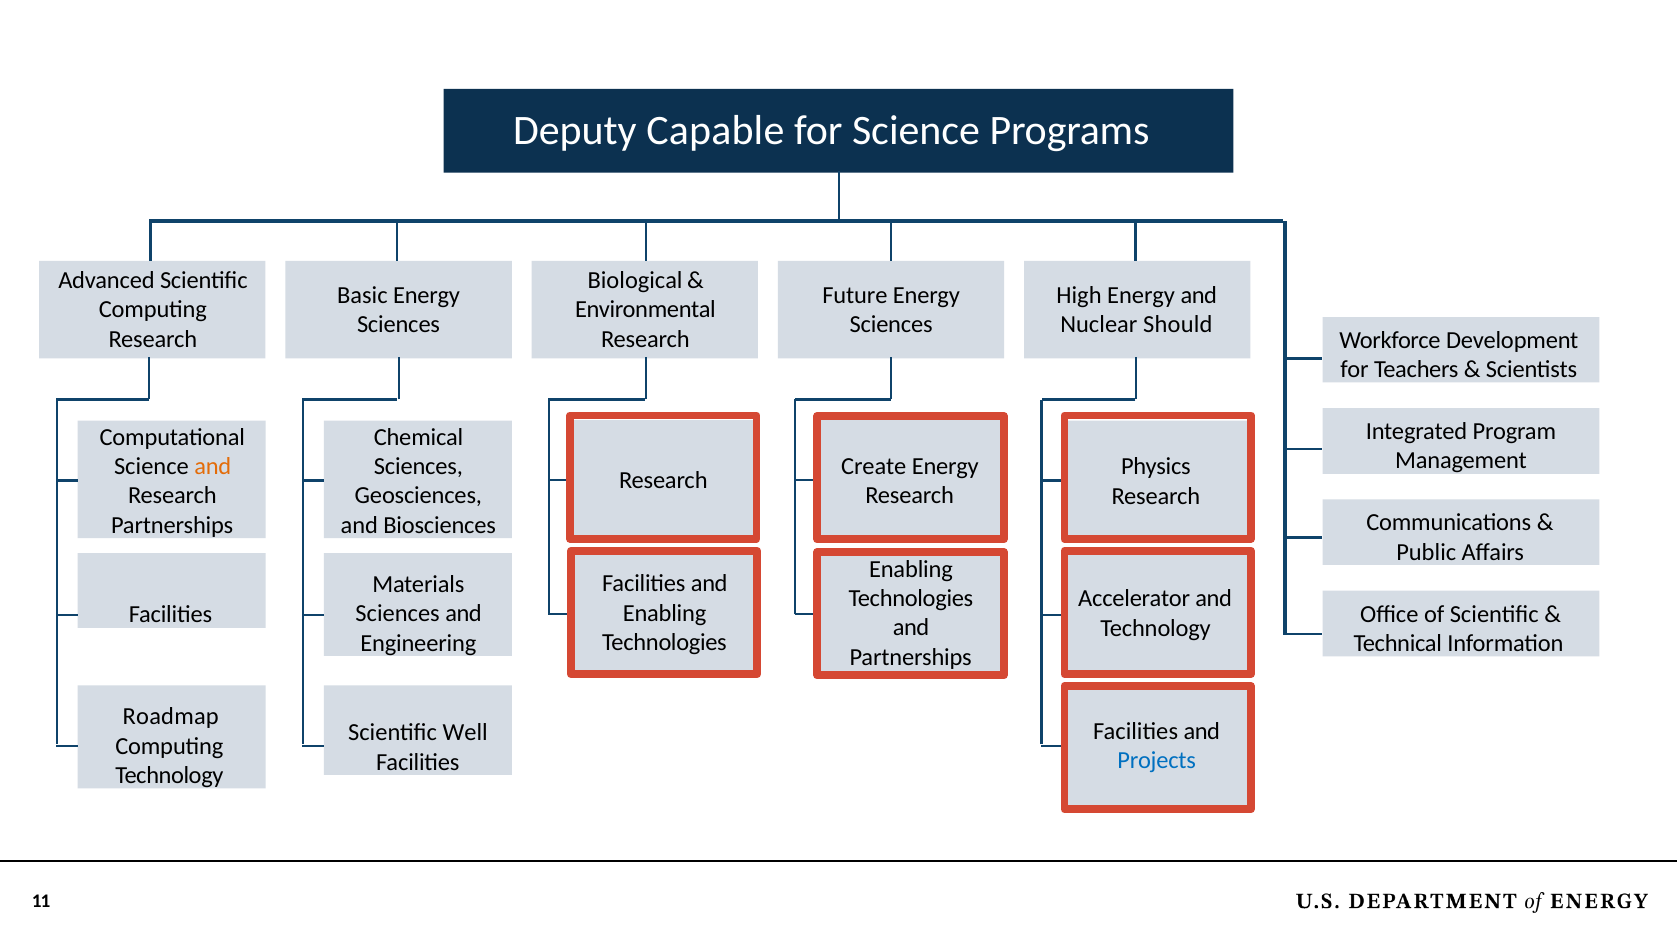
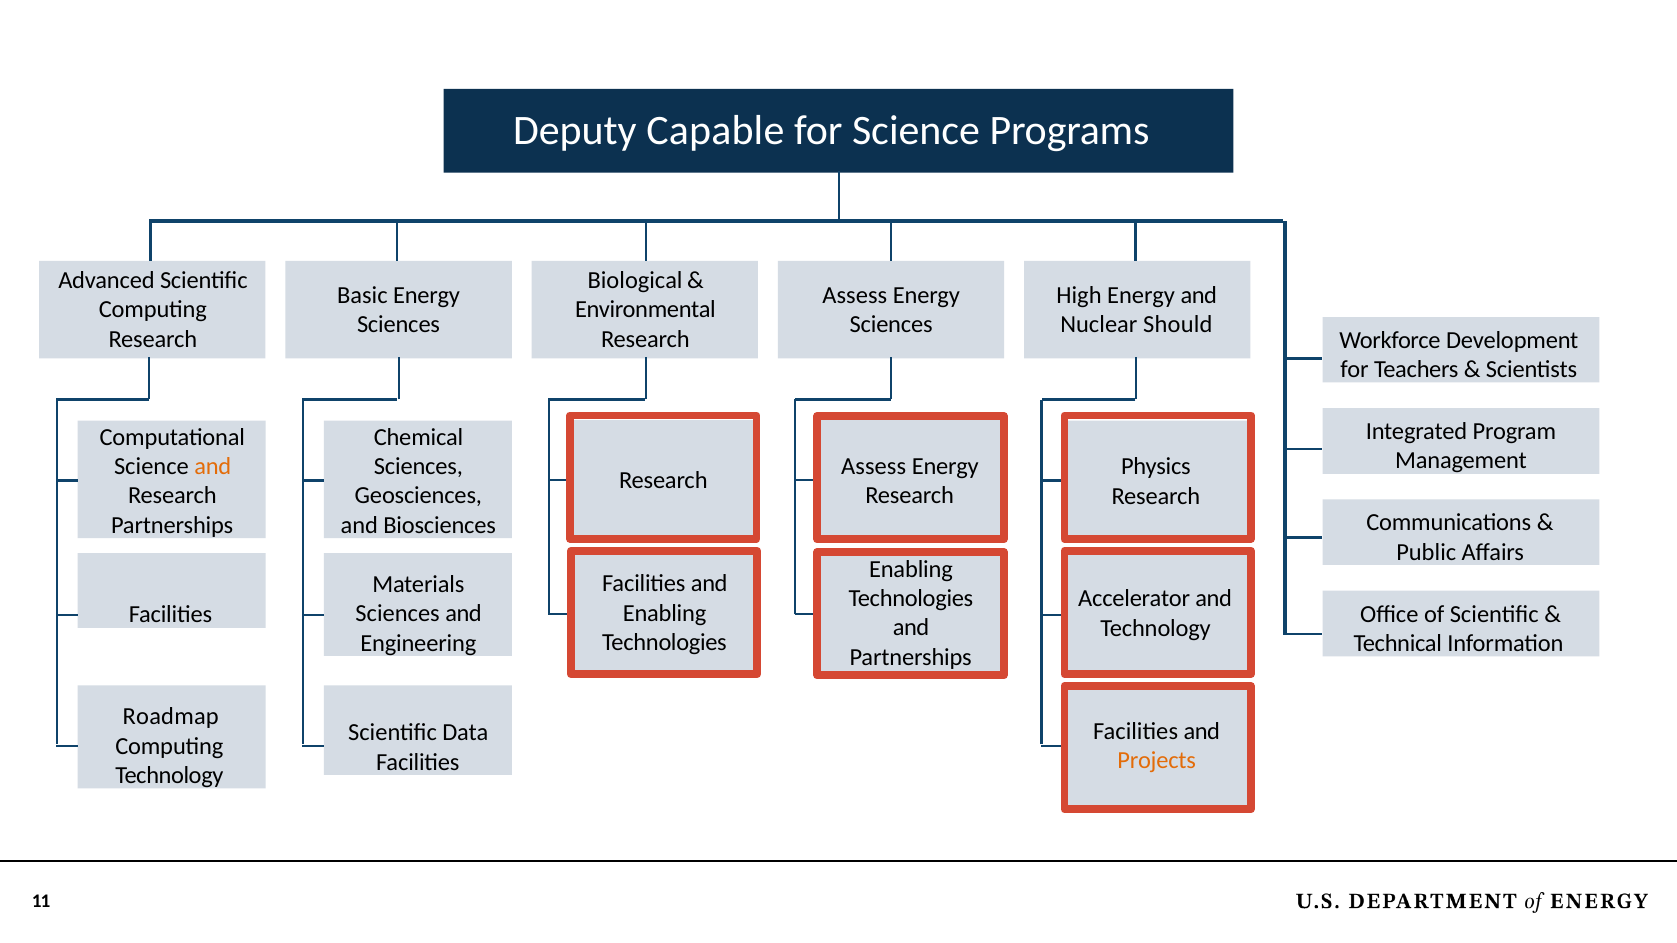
Future at (855, 295): Future -> Assess
Create at (874, 466): Create -> Assess
Well: Well -> Data
Projects colour: blue -> orange
